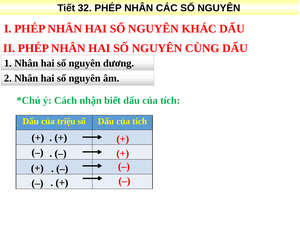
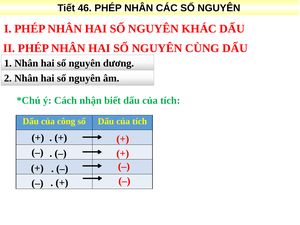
32: 32 -> 46
triệu: triệu -> công
